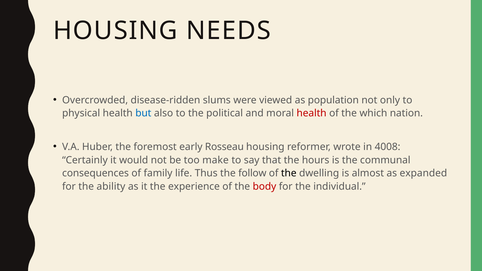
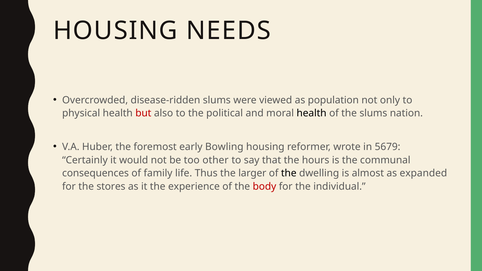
but colour: blue -> red
health at (312, 113) colour: red -> black
the which: which -> slums
Rosseau: Rosseau -> Bowling
4008: 4008 -> 5679
make: make -> other
follow: follow -> larger
ability: ability -> stores
